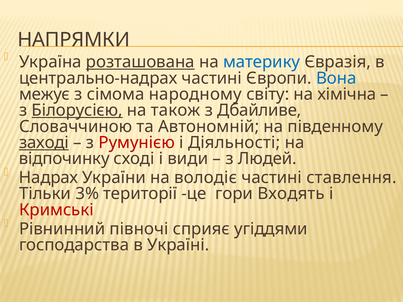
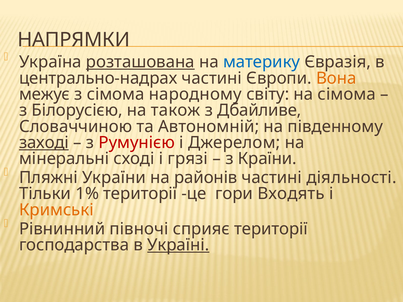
Вона colour: blue -> orange
на хімічна: хімічна -> сімома
Білорусією underline: present -> none
Діяльності: Діяльності -> Джерелом
відпочинку: відпочинку -> мінеральні
види: види -> грязі
Людей: Людей -> Країни
Надрах: Надрах -> Пляжні
володіє: володіє -> районів
ставлення: ставлення -> діяльності
3%: 3% -> 1%
Кримські colour: red -> orange
сприяє угіддями: угіддями -> території
Україні underline: none -> present
